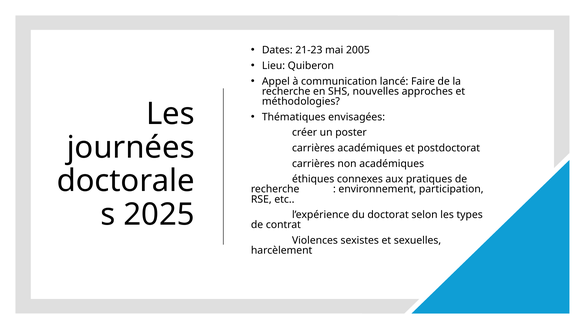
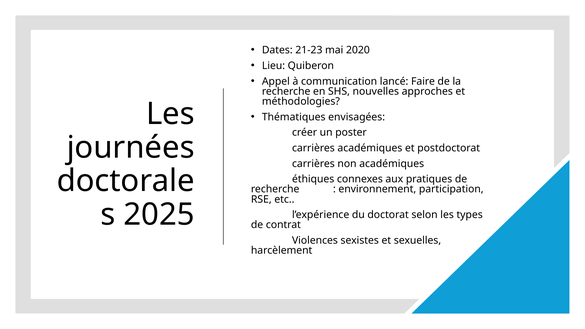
2005: 2005 -> 2020
